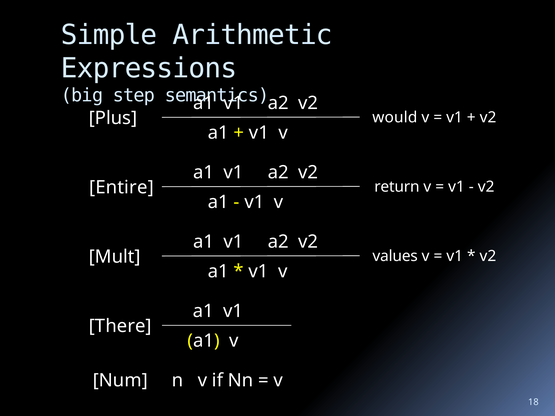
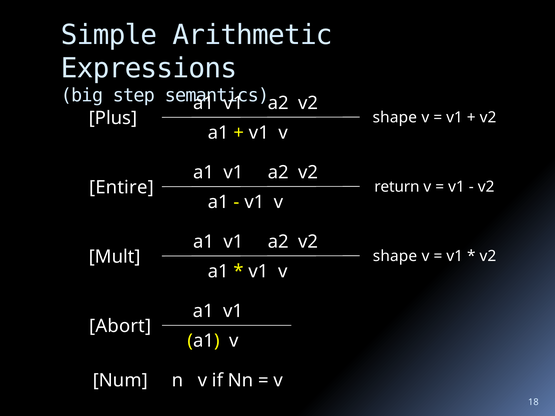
would at (395, 118): would -> shape
values at (395, 256): values -> shape
There: There -> Abort
